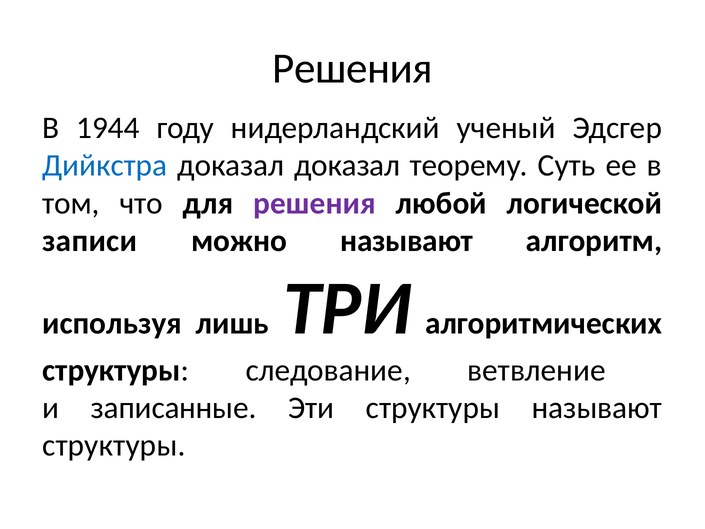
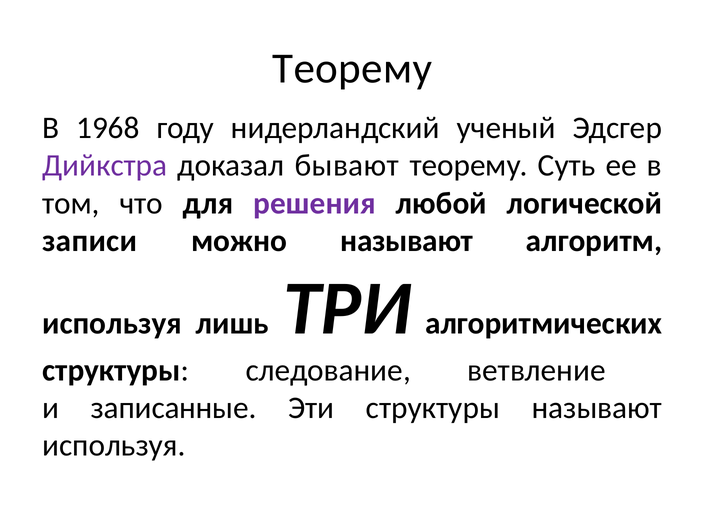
Решения at (353, 68): Решения -> Теорему
1944: 1944 -> 1968
Дийкстра colour: blue -> purple
доказал доказал: доказал -> бывают
структуры at (114, 445): структуры -> используя
